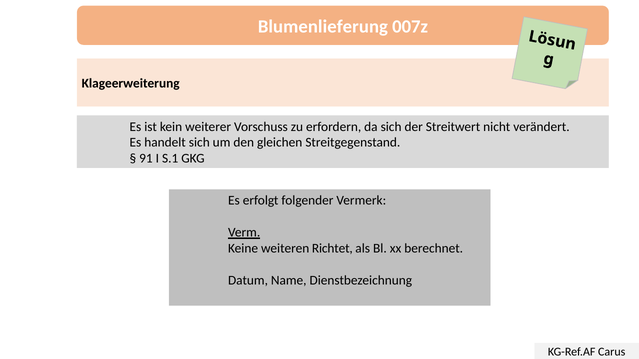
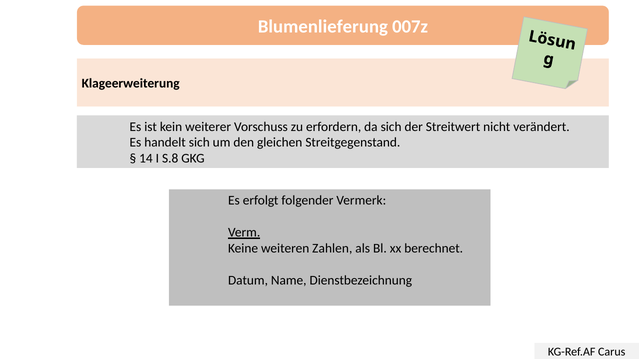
91: 91 -> 14
S.1: S.1 -> S.8
Richtet: Richtet -> Zahlen
